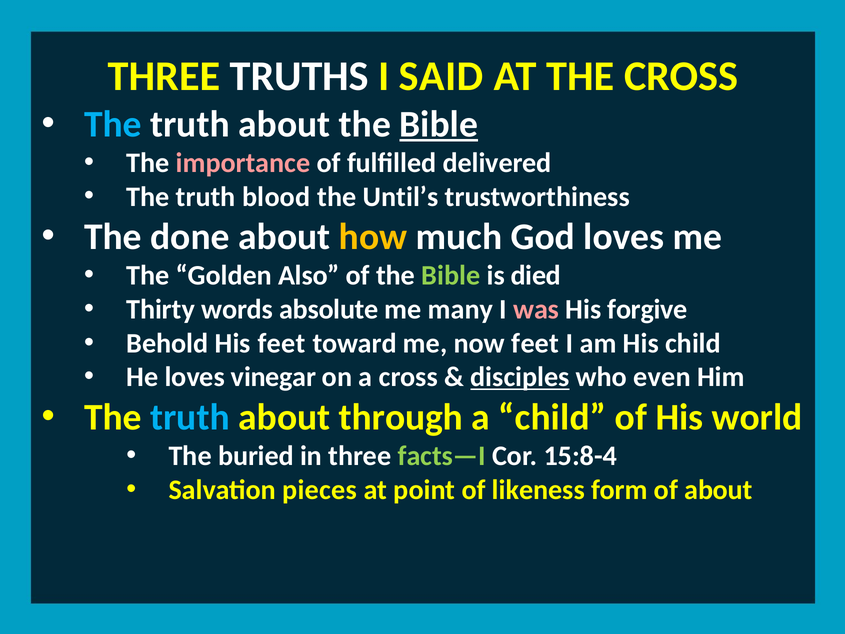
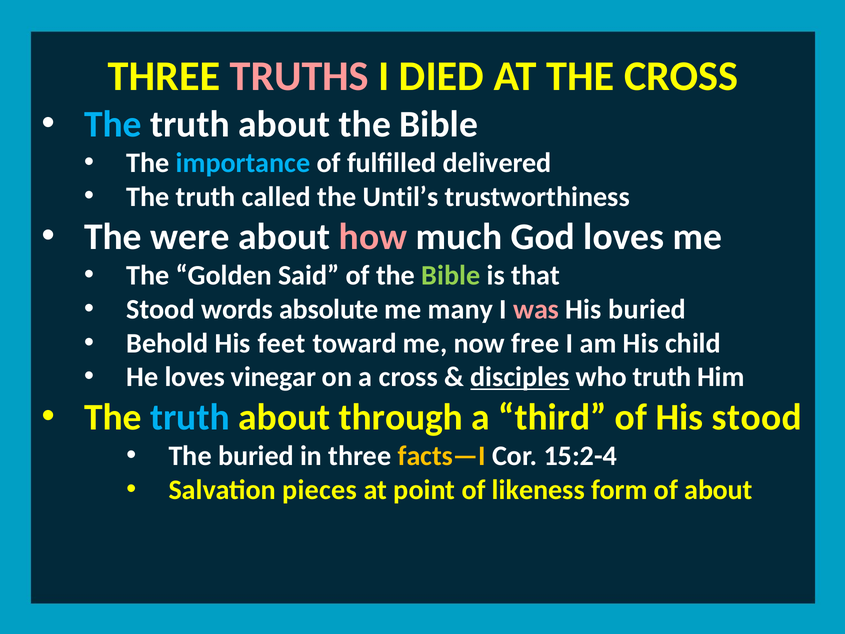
TRUTHS colour: white -> pink
SAID: SAID -> DIED
Bible at (439, 124) underline: present -> none
importance colour: pink -> light blue
blood: blood -> called
done: done -> were
how colour: yellow -> pink
Also: Also -> Said
died: died -> that
Thirty at (161, 309): Thirty -> Stood
His forgive: forgive -> buried
now feet: feet -> free
who even: even -> truth
a child: child -> third
His world: world -> stood
facts—I colour: light green -> yellow
15:8-4: 15:8-4 -> 15:2-4
